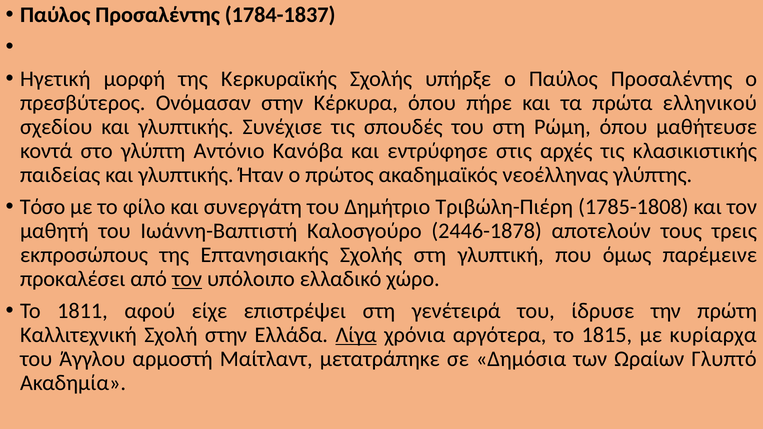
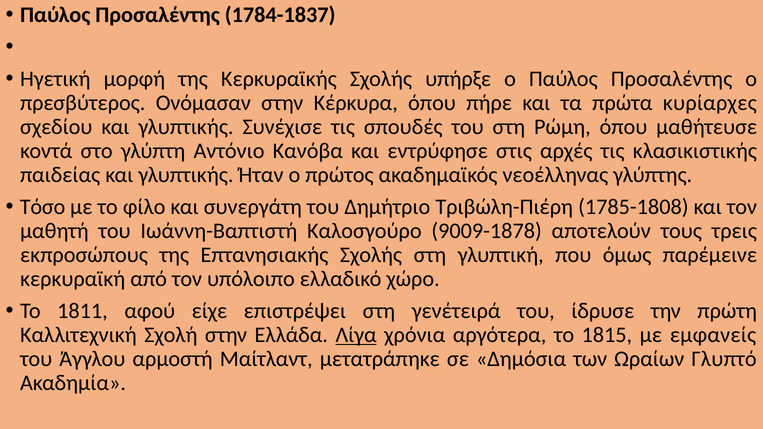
ελληνικού: ελληνικού -> κυρίαρχες
2446-1878: 2446-1878 -> 9009-1878
προκαλέσει: προκαλέσει -> κερκυραϊκή
τον at (187, 279) underline: present -> none
κυρίαρχα: κυρίαρχα -> εμφανείς
